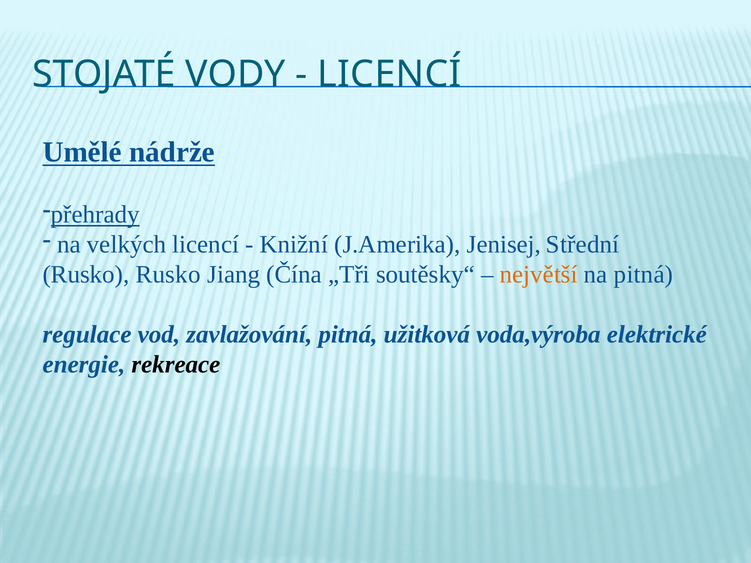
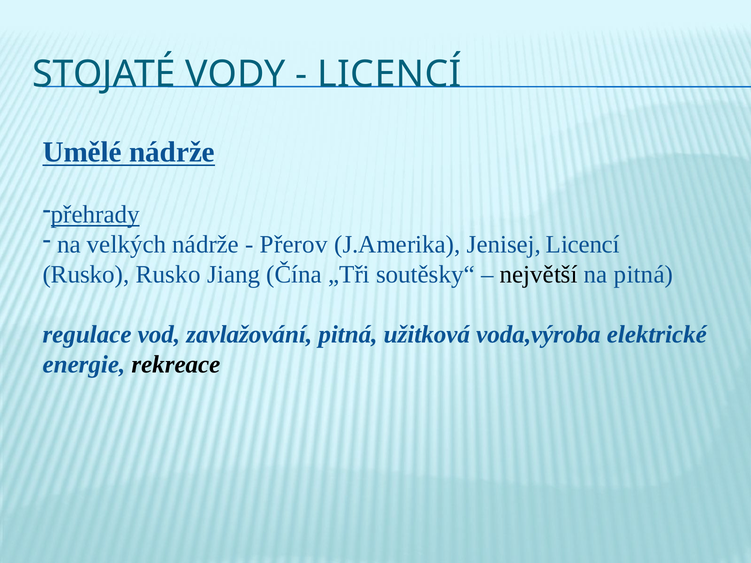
velkých licencí: licencí -> nádrže
Knižní: Knižní -> Přerov
Jenisej Střední: Střední -> Licencí
největší colour: orange -> black
